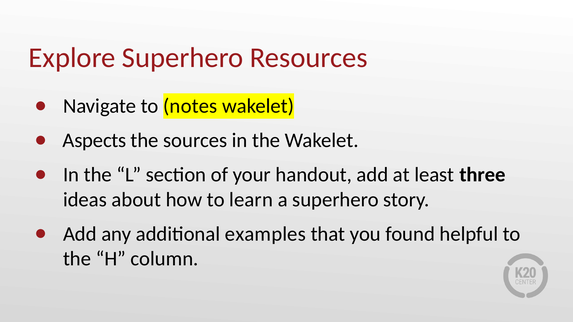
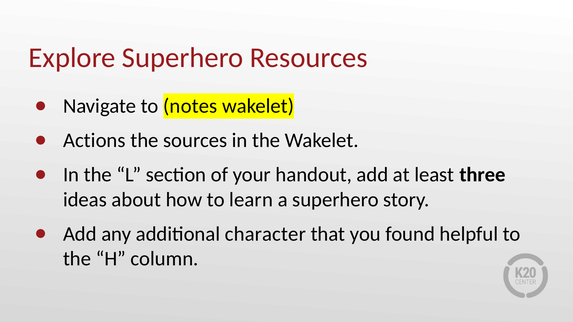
Aspects: Aspects -> Actions
examples: examples -> character
